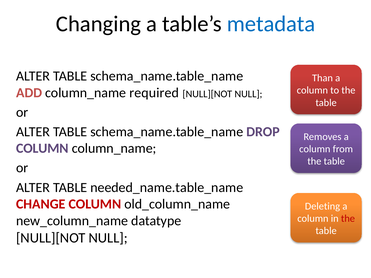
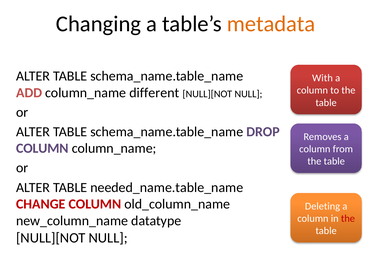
metadata colour: blue -> orange
Than: Than -> With
required: required -> different
